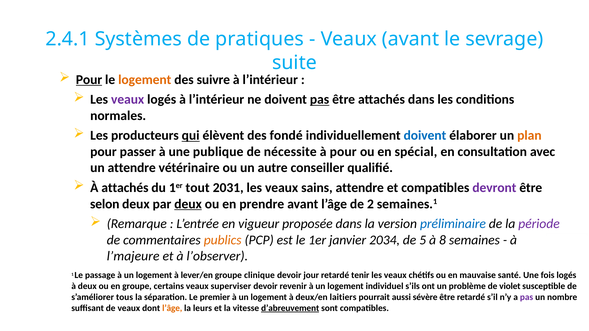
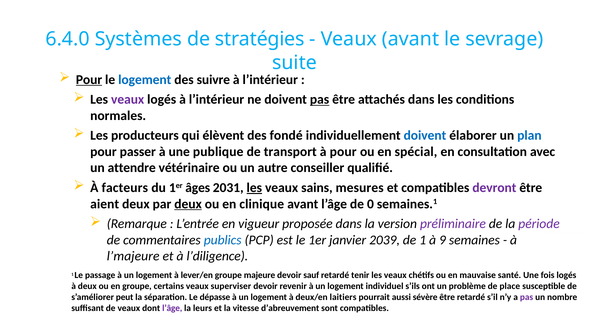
2.4.1: 2.4.1 -> 6.4.0
pratiques: pratiques -> stratégies
logement at (145, 80) colour: orange -> blue
qui underline: present -> none
plan colour: orange -> blue
nécessite: nécessite -> transport
À attachés: attachés -> facteurs
tout: tout -> âges
les at (254, 188) underline: none -> present
sains attendre: attendre -> mesures
selon: selon -> aient
prendre: prendre -> clinique
2: 2 -> 0
préliminaire colour: blue -> purple
publics colour: orange -> blue
2034: 2034 -> 2039
de 5: 5 -> 1
8: 8 -> 9
l’observer: l’observer -> l’diligence
clinique: clinique -> majeure
jour: jour -> sauf
violet: violet -> place
tous: tous -> peut
premier: premier -> dépasse
l’âge at (172, 308) colour: orange -> purple
d’abreuvement underline: present -> none
